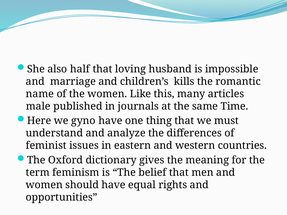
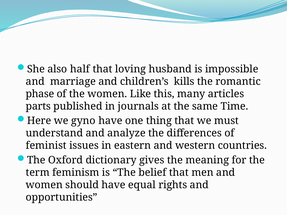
name: name -> phase
male: male -> parts
